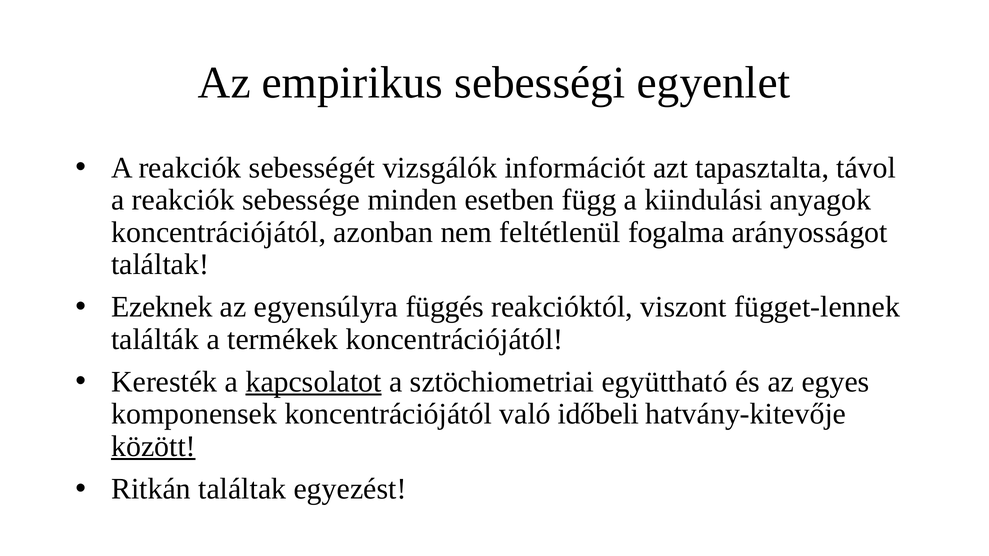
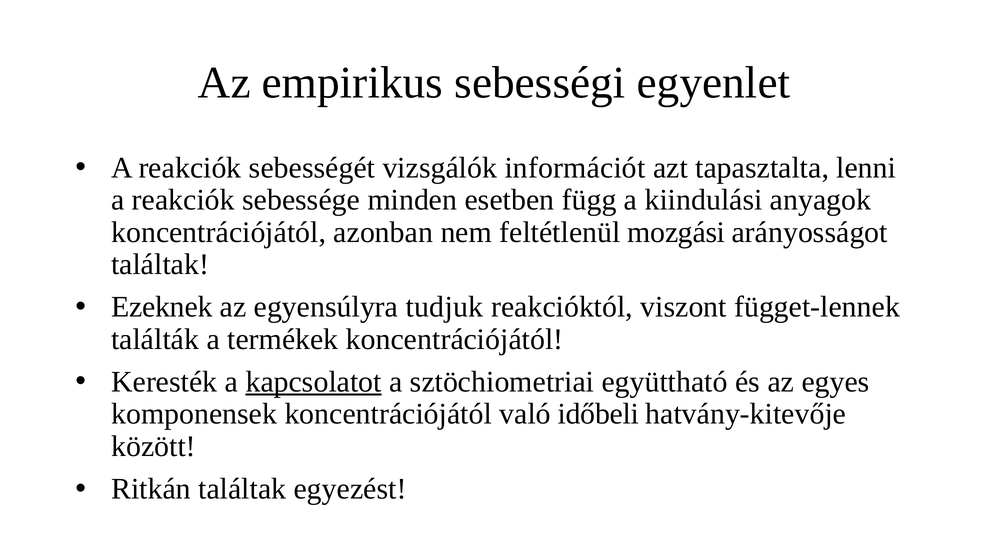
távol: távol -> lenni
fogalma: fogalma -> mozgási
függés: függés -> tudjuk
között underline: present -> none
